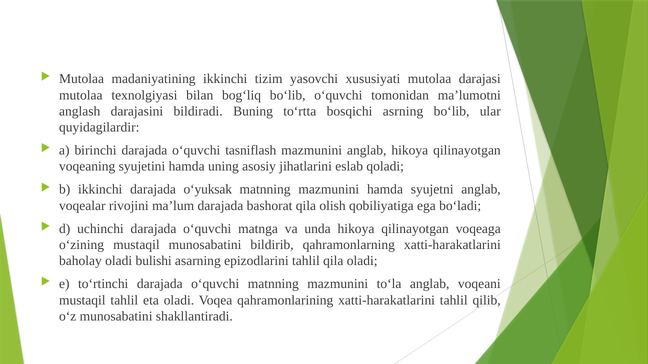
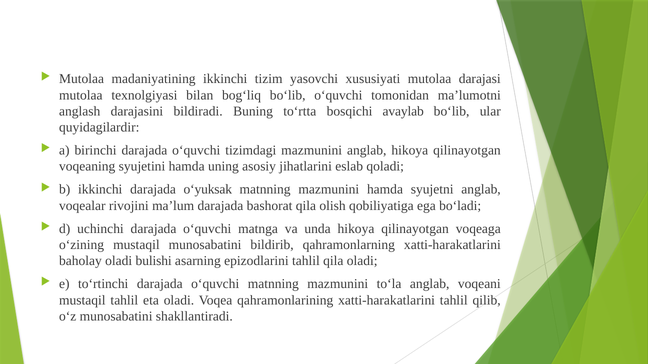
asrning: asrning -> avaylab
tasniflash: tasniflash -> tizimdagi
